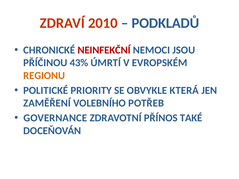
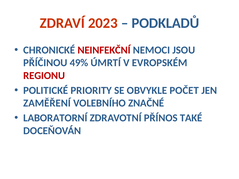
2010: 2010 -> 2023
43%: 43% -> 49%
REGIONU colour: orange -> red
KTERÁ: KTERÁ -> POČET
POTŘEB: POTŘEB -> ZNAČNÉ
GOVERNANCE: GOVERNANCE -> LABORATORNÍ
